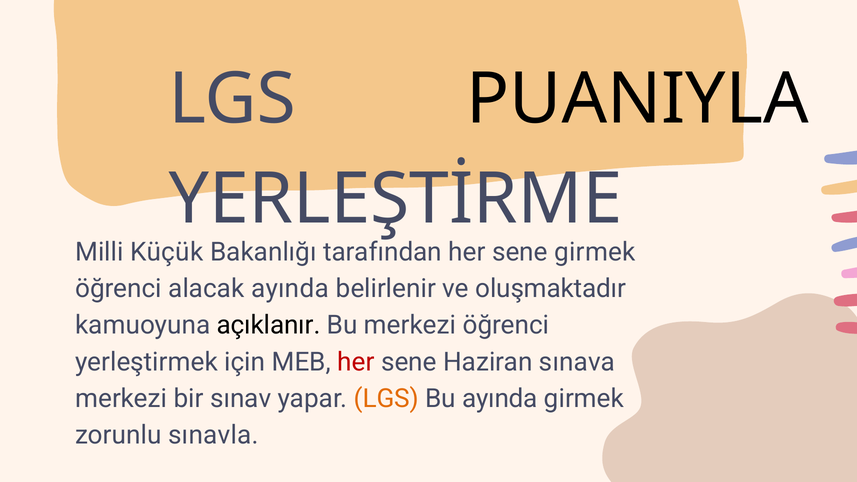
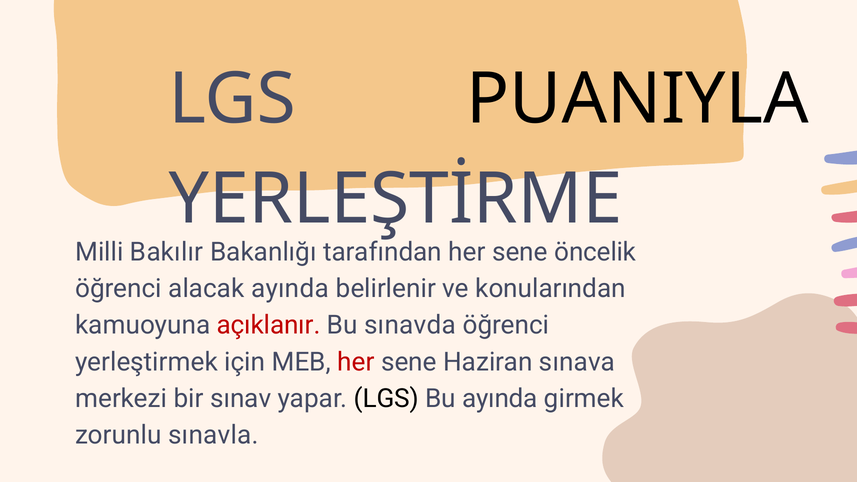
Küçük: Küçük -> Bakılır
girmek at (595, 252): girmek -> öncelik
oluşmaktadır: oluşmaktadır -> konularından
açıklanır colour: black -> red
Bu merkezi: merkezi -> sınavda
LGS at (386, 399) colour: orange -> black
